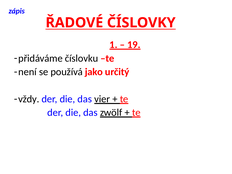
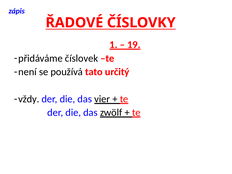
číslovku: číslovku -> číslovek
jako: jako -> tato
